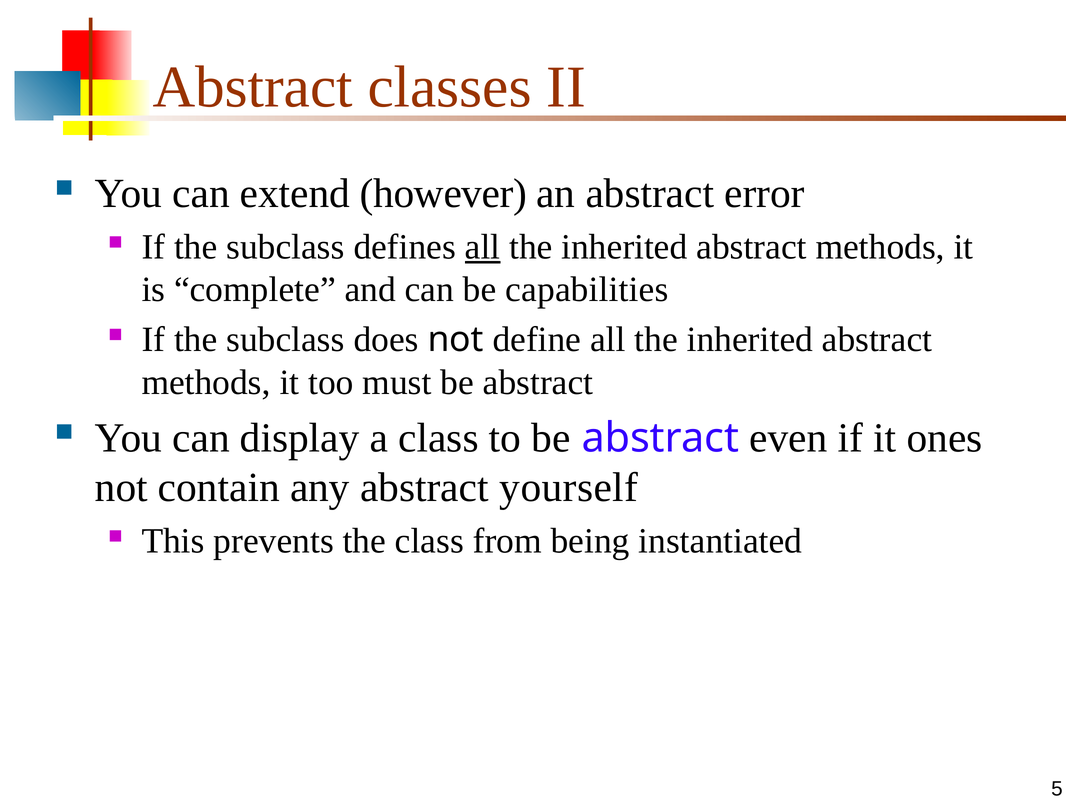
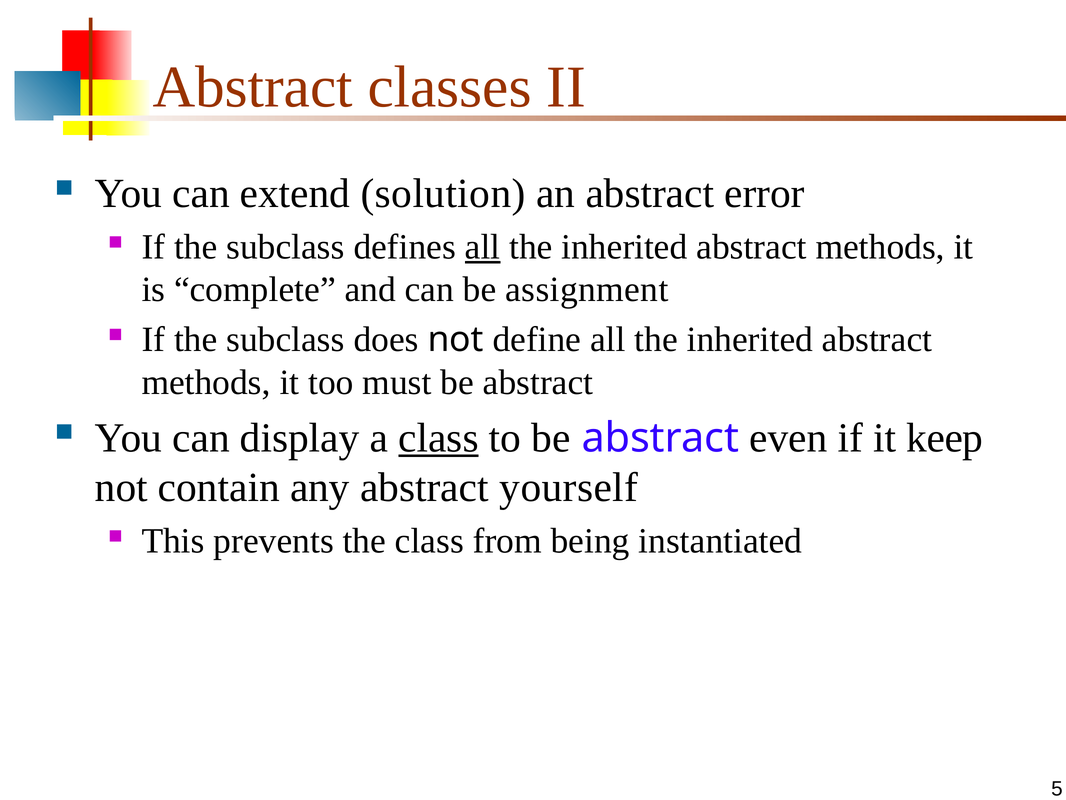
however: however -> solution
capabilities: capabilities -> assignment
class at (439, 438) underline: none -> present
ones: ones -> keep
